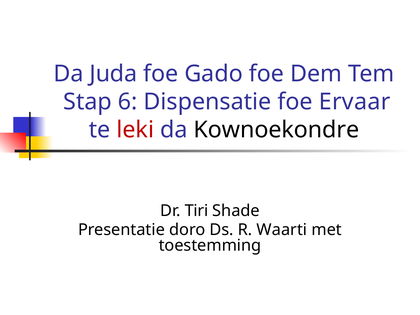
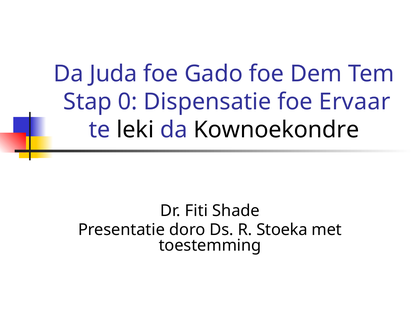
6: 6 -> 0
leki colour: red -> black
Tiri: Tiri -> Fiti
Waarti: Waarti -> Stoeka
